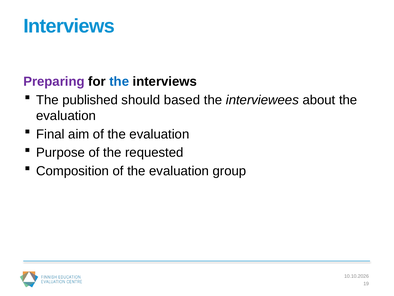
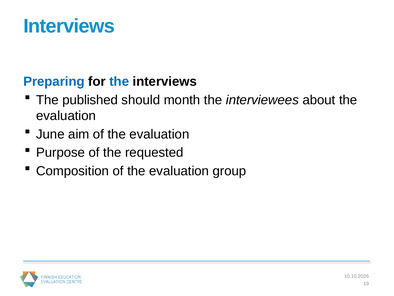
Preparing colour: purple -> blue
based: based -> month
Final: Final -> June
